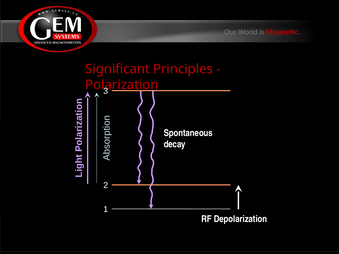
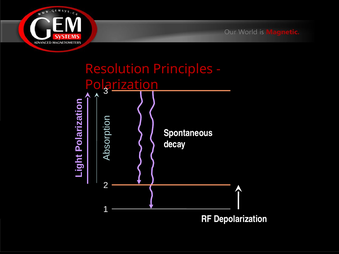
Significant: Significant -> Resolution
